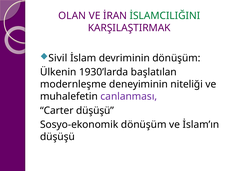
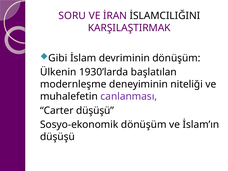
OLAN: OLAN -> SORU
İSLAMCILIĞINI colour: green -> black
Sivil: Sivil -> Gibi
